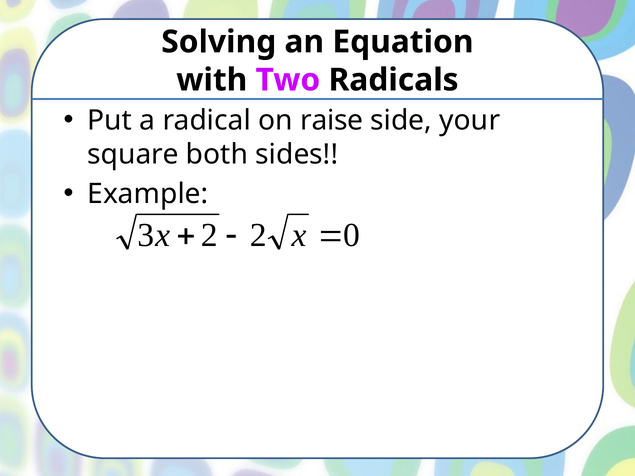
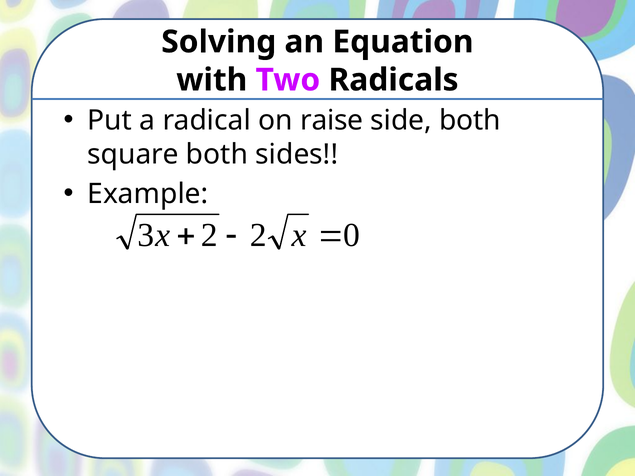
side your: your -> both
